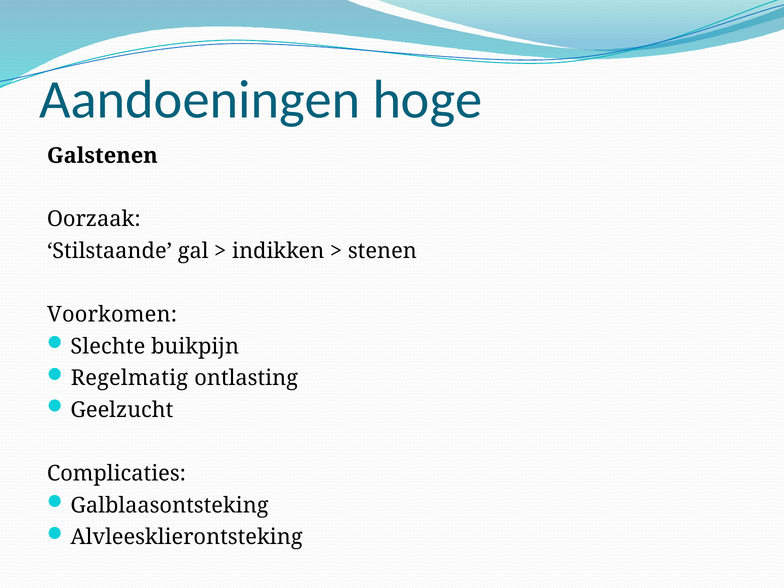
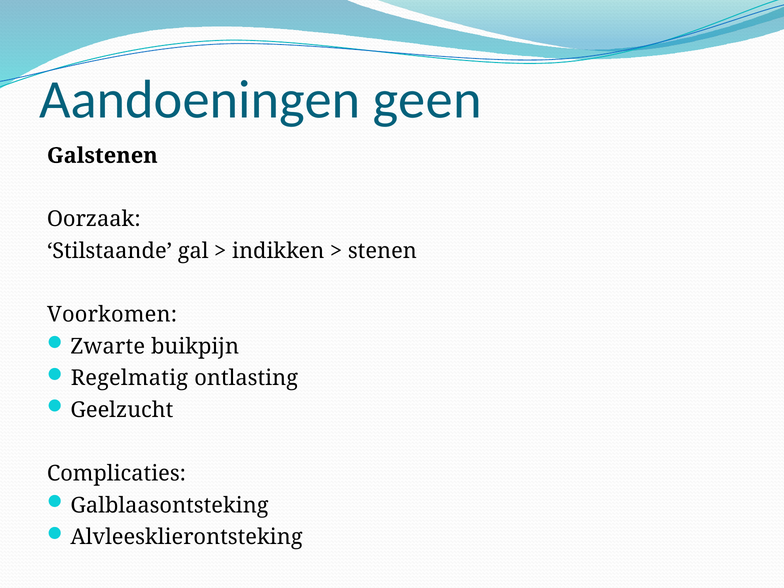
hoge: hoge -> geen
Slechte: Slechte -> Zwarte
